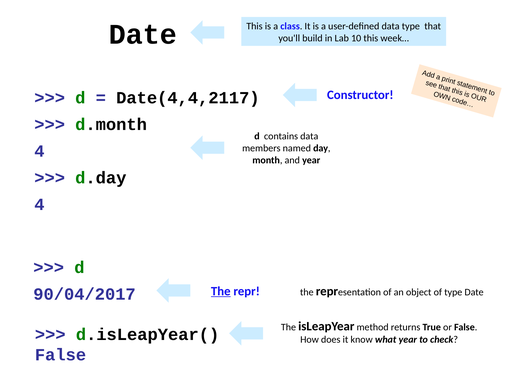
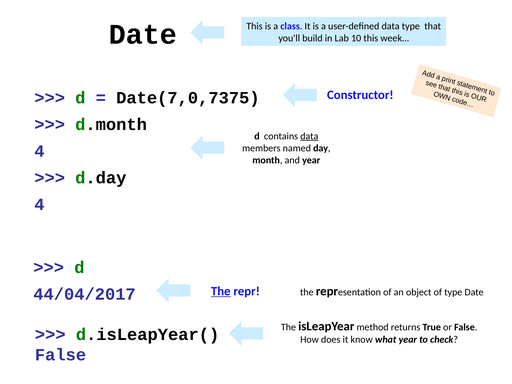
Date(4,4,2117: Date(4,4,2117 -> Date(7,0,7375
data at (309, 136) underline: none -> present
90/04/2017: 90/04/2017 -> 44/04/2017
